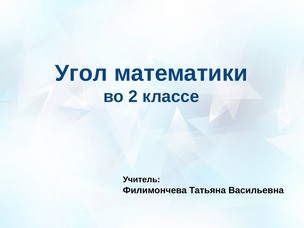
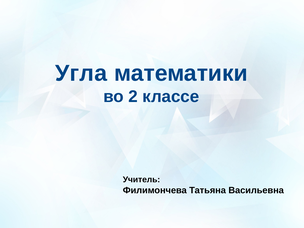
Угол: Угол -> Угла
